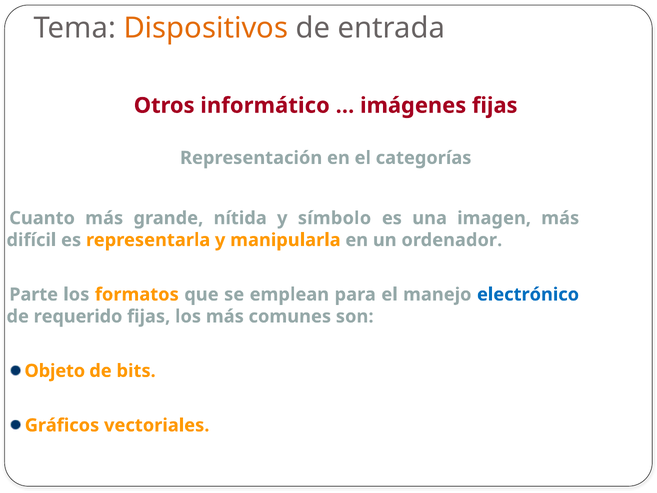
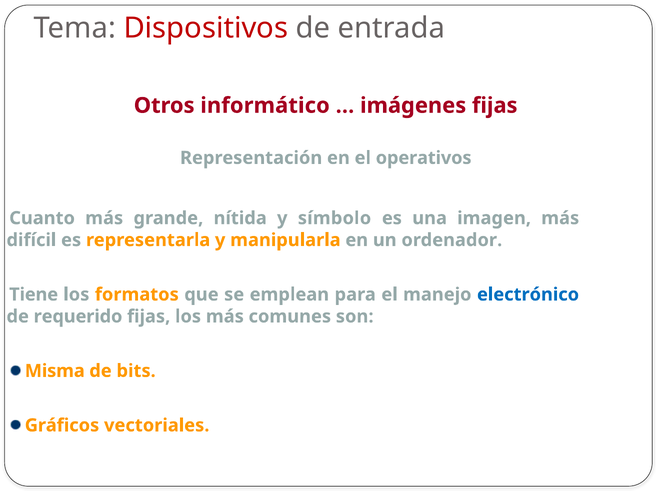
Dispositivos colour: orange -> red
categorías: categorías -> operativos
Parte: Parte -> Tiene
Objeto: Objeto -> Misma
